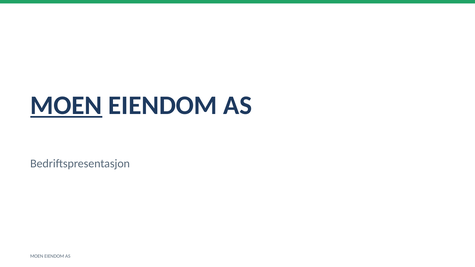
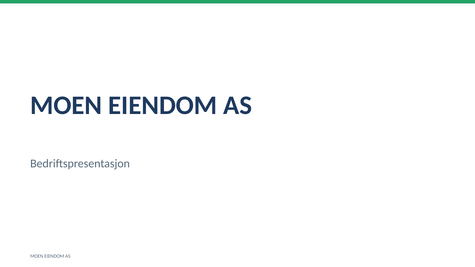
MOEN at (66, 105) underline: present -> none
